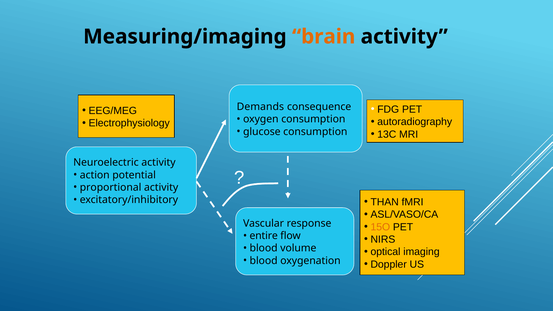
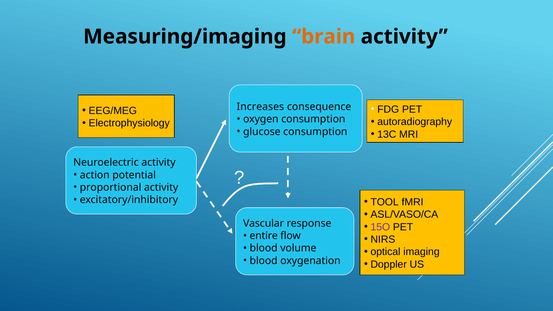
Demands: Demands -> Increases
THAN: THAN -> TOOL
15O colour: orange -> purple
